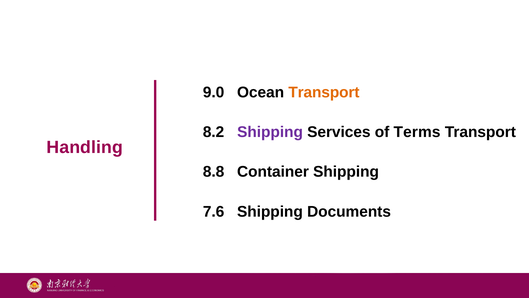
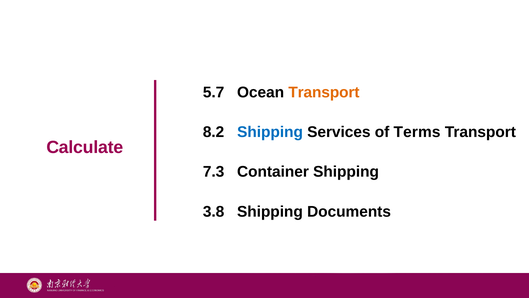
9.0: 9.0 -> 5.7
Shipping at (270, 132) colour: purple -> blue
Handling: Handling -> Calculate
8.8: 8.8 -> 7.3
7.6: 7.6 -> 3.8
